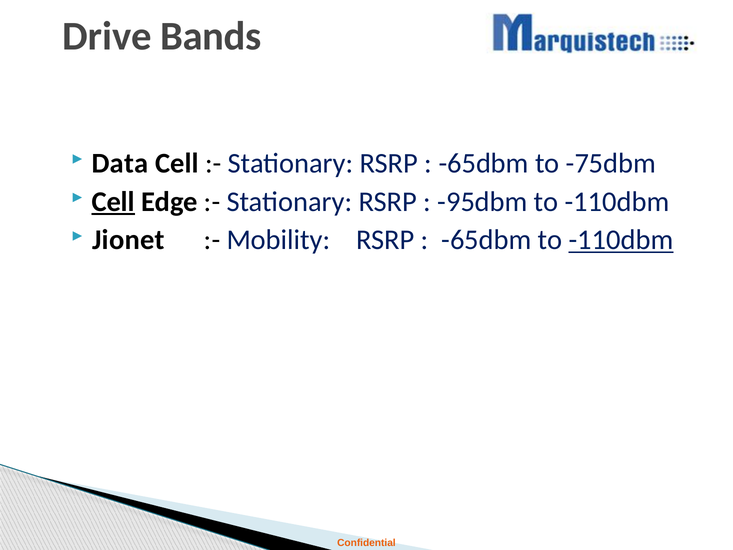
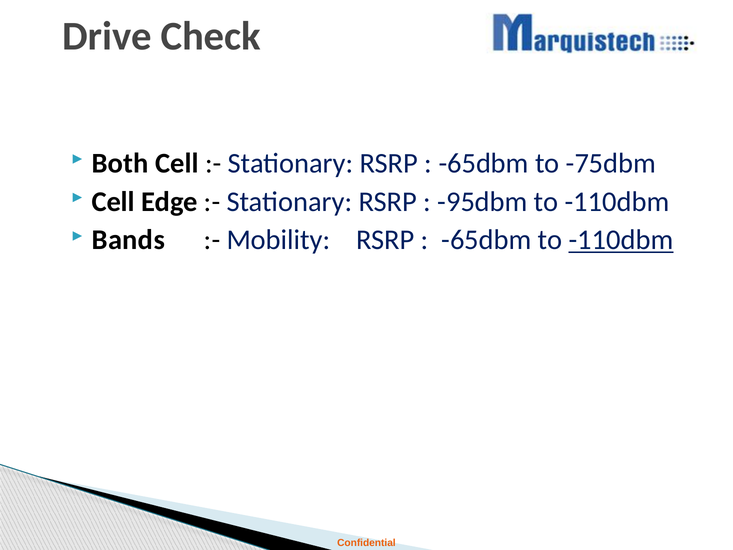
Bands: Bands -> Check
Data: Data -> Both
Cell at (113, 202) underline: present -> none
Jionet: Jionet -> Bands
